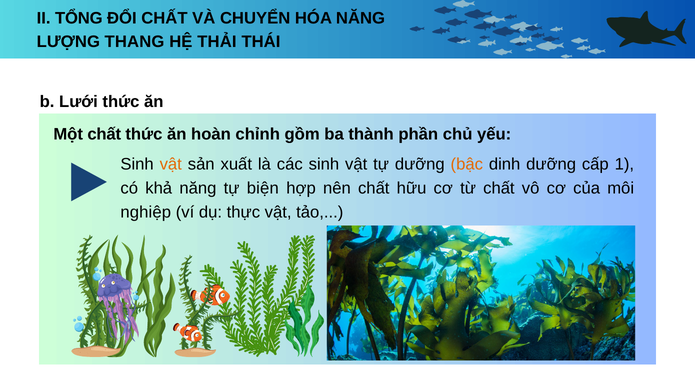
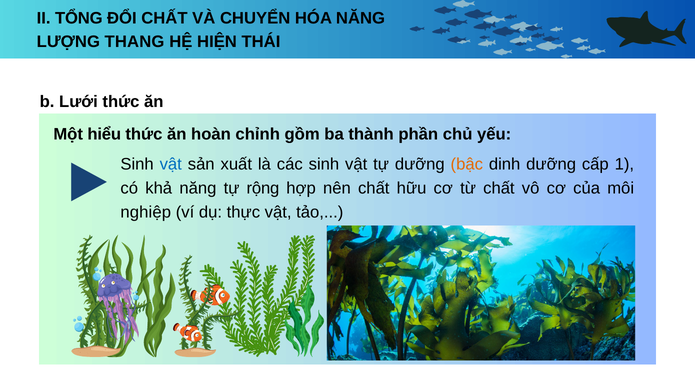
THẢI: THẢI -> HIỆN
Một chất: chất -> hiểu
vật at (171, 164) colour: orange -> blue
biện: biện -> rộng
